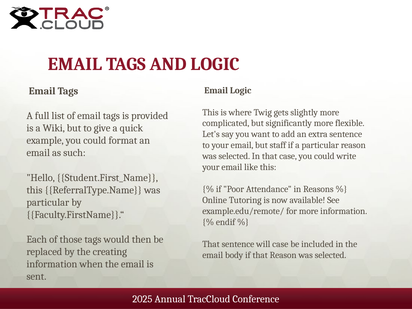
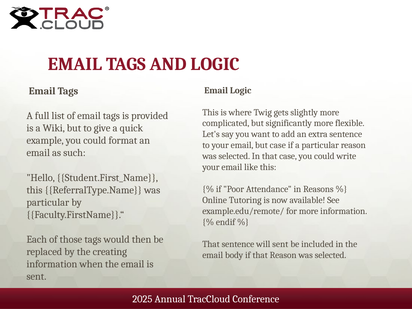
but staff: staff -> case
will case: case -> sent
